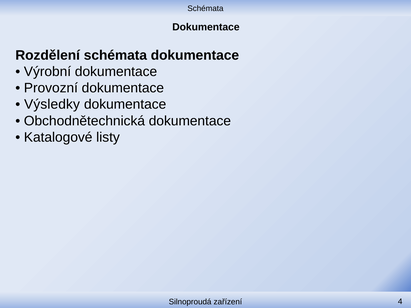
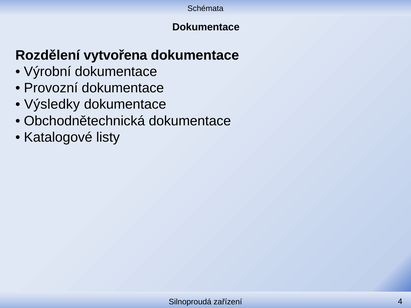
Rozdělení schémata: schémata -> vytvořena
